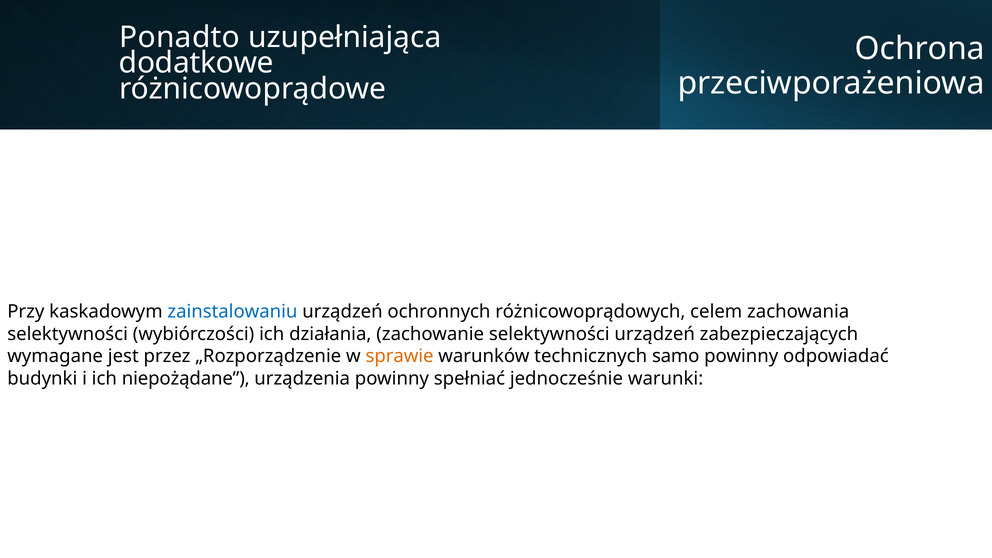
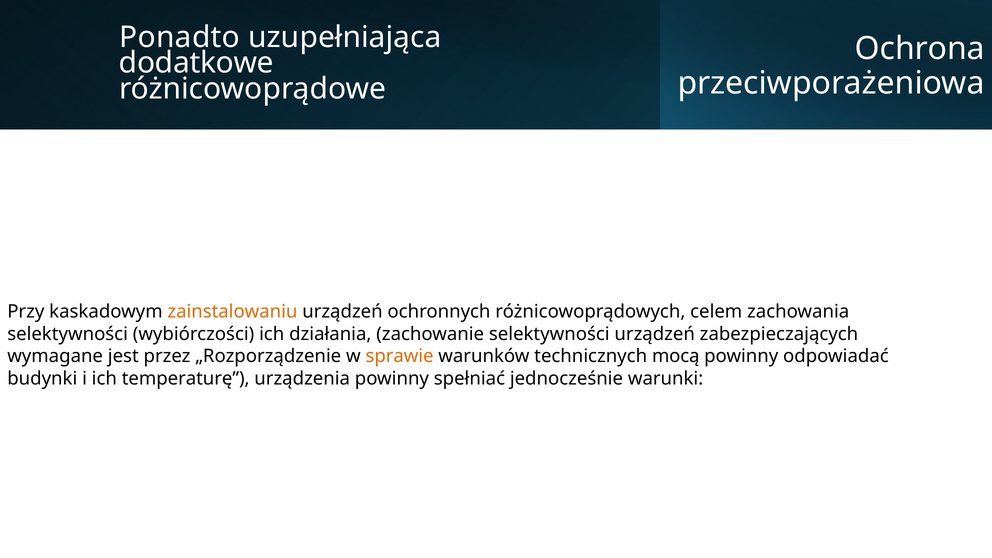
zainstalowaniu colour: blue -> orange
samo: samo -> mocą
niepożądane: niepożądane -> temperaturę
